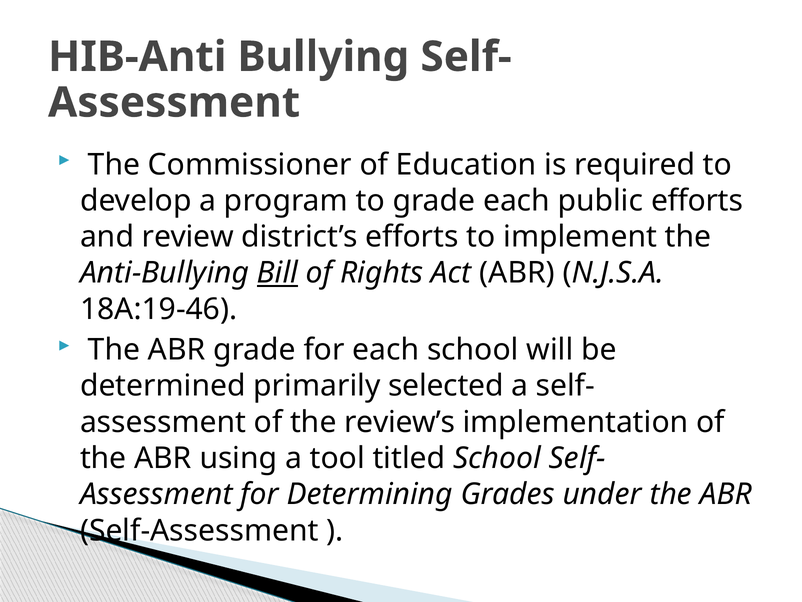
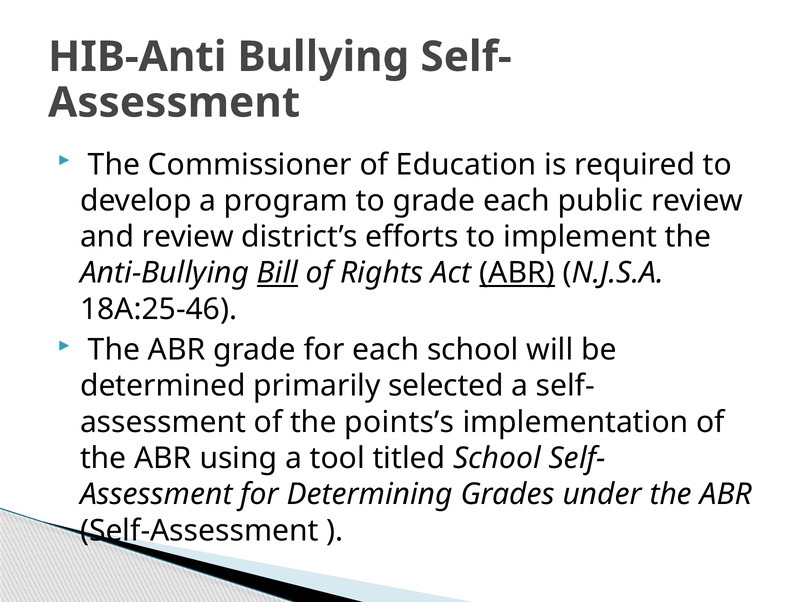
public efforts: efforts -> review
ABR at (517, 273) underline: none -> present
18A:19-46: 18A:19-46 -> 18A:25-46
review’s: review’s -> points’s
